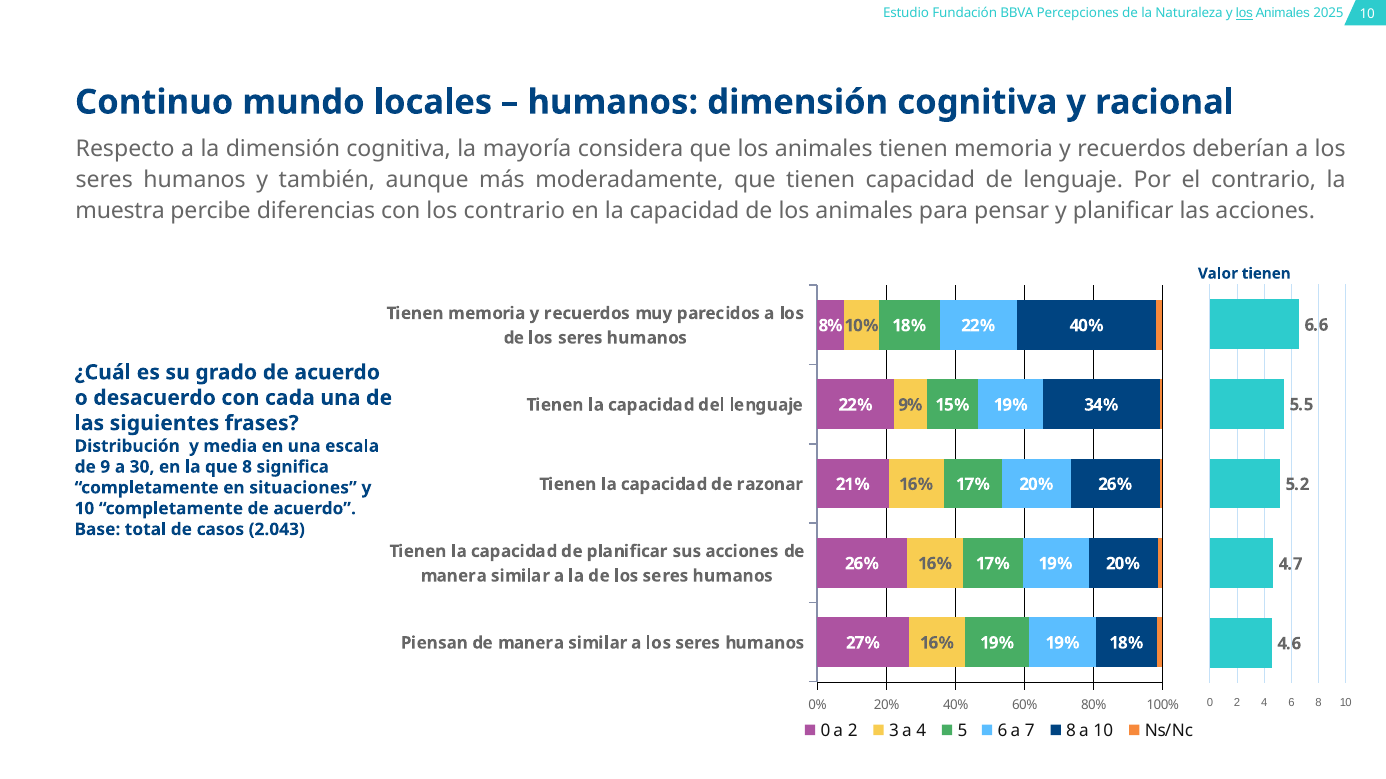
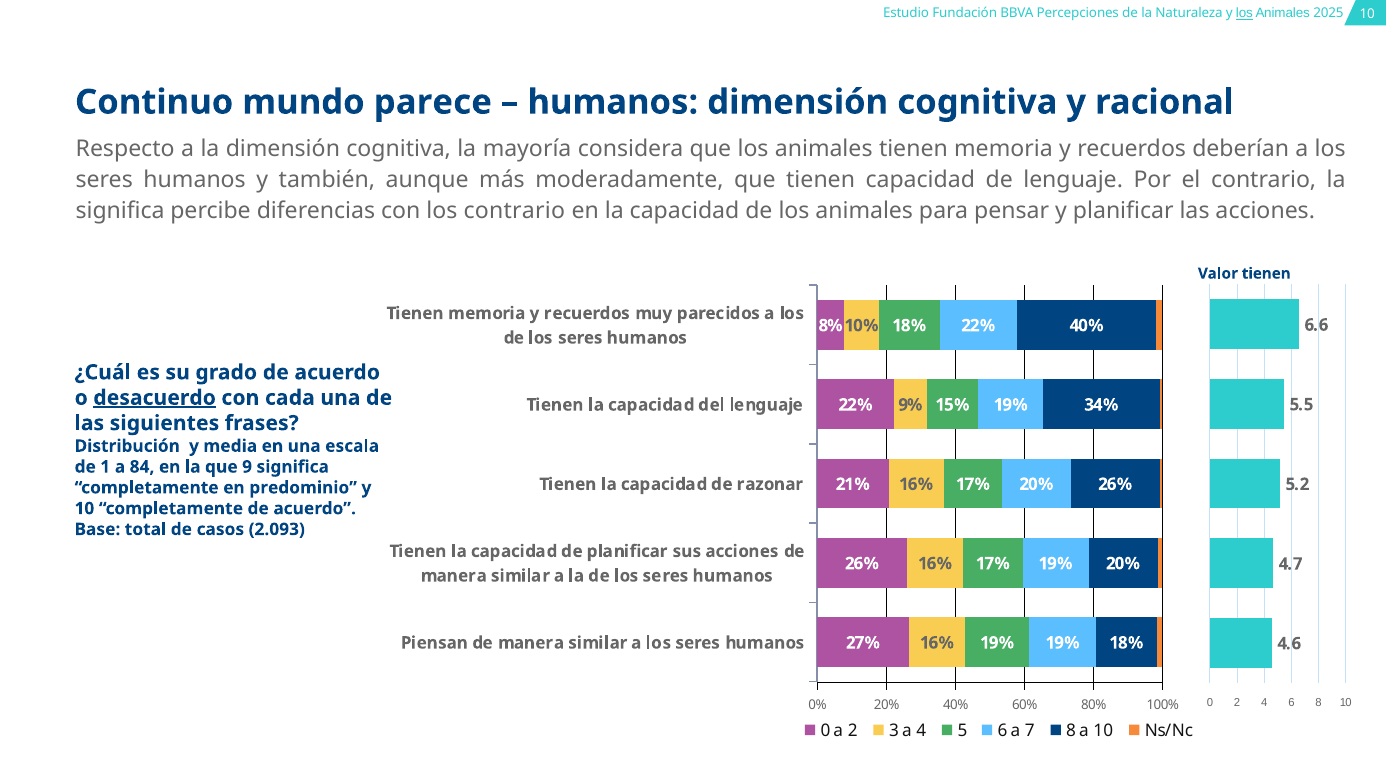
locales: locales -> parece
muestra at (120, 211): muestra -> significa
desacuerdo underline: none -> present
9: 9 -> 1
30: 30 -> 84
que 8: 8 -> 9
situaciones: situaciones -> predominio
2.043: 2.043 -> 2.093
